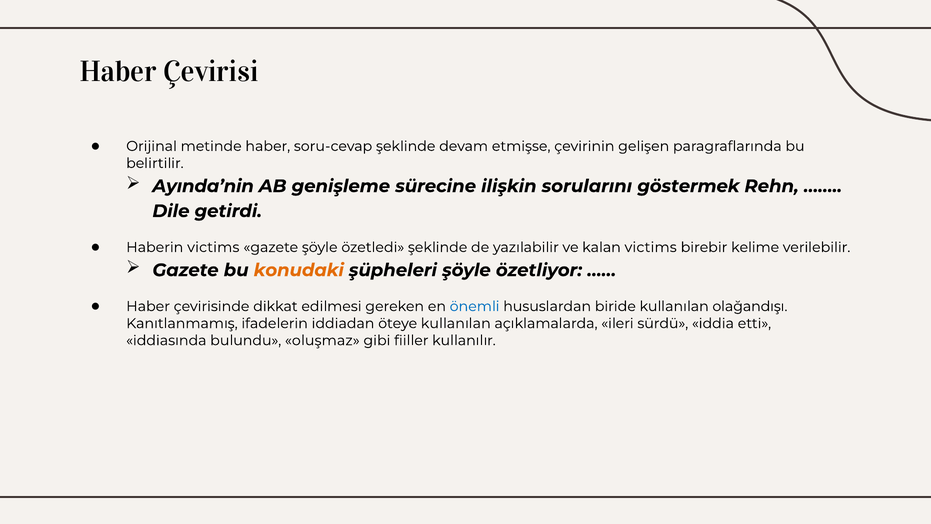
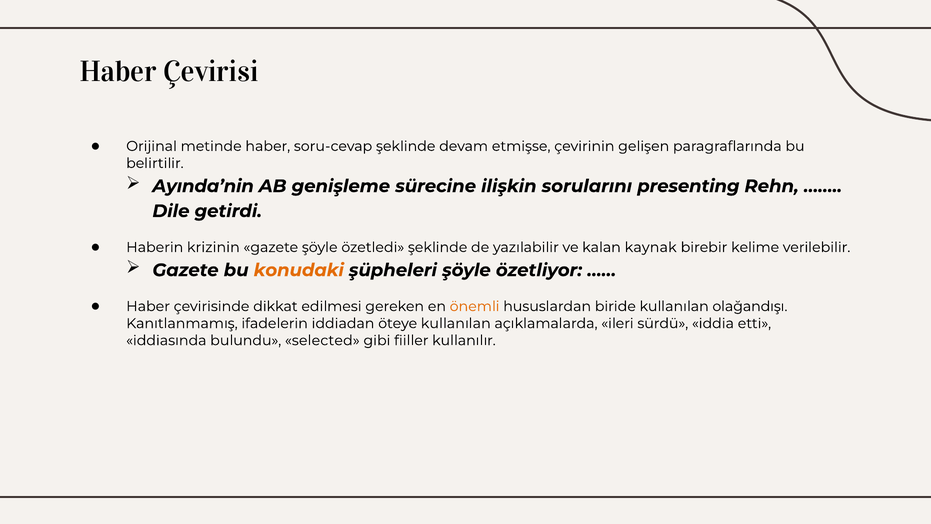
göstermek: göstermek -> presenting
Haberin victims: victims -> krizinin
kalan victims: victims -> kaynak
önemli colour: blue -> orange
oluşmaz: oluşmaz -> selected
